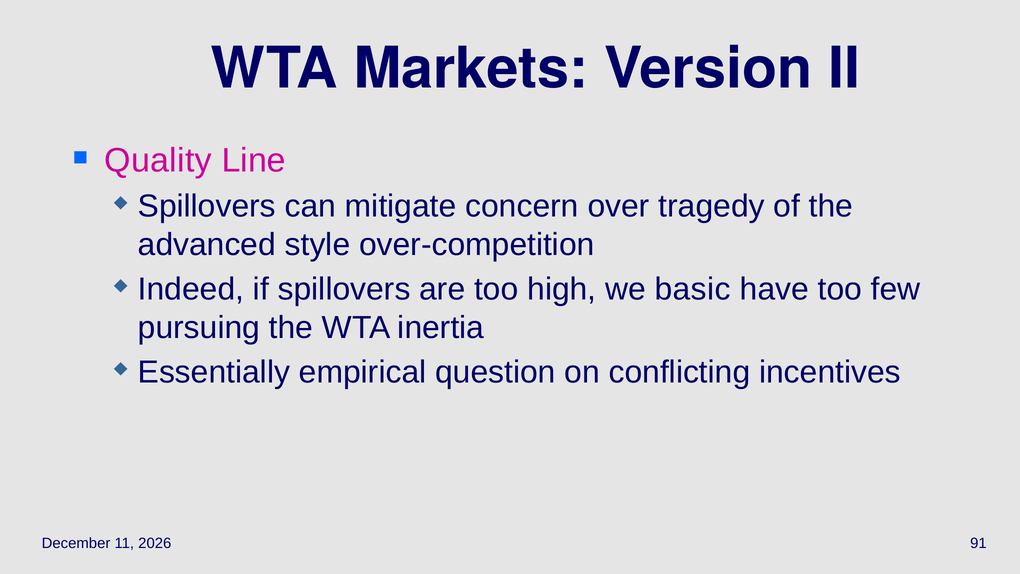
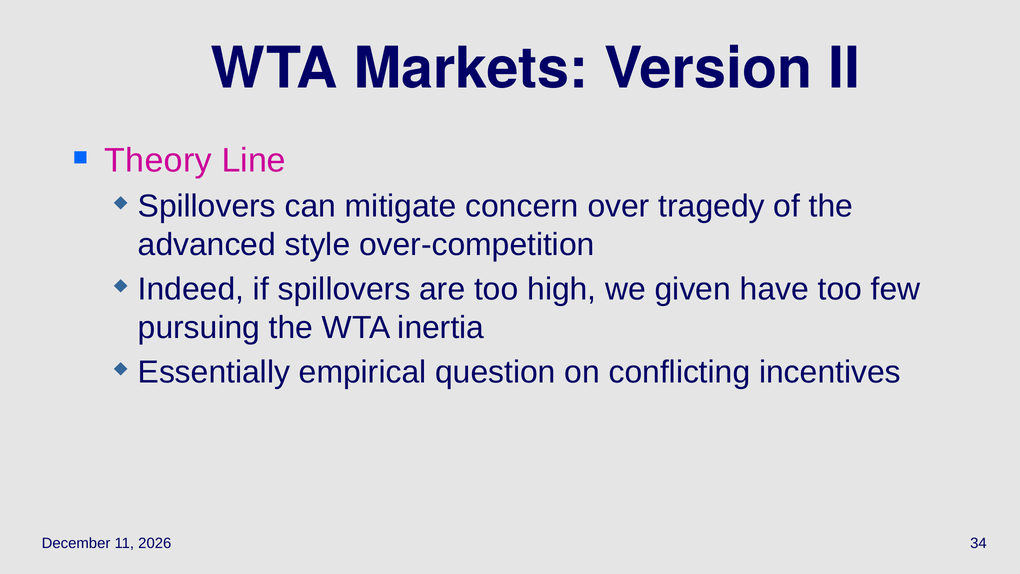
Quality: Quality -> Theory
basic: basic -> given
91: 91 -> 34
